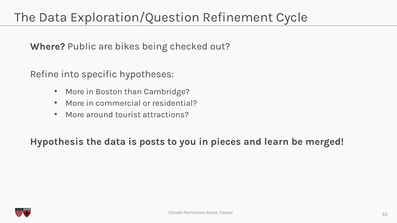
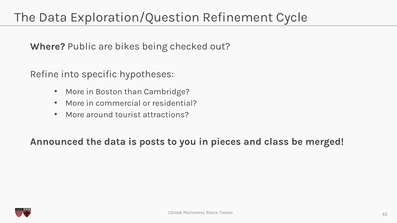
Hypothesis: Hypothesis -> Announced
learn: learn -> class
